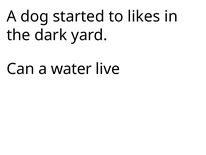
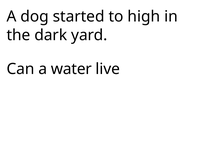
likes: likes -> high
